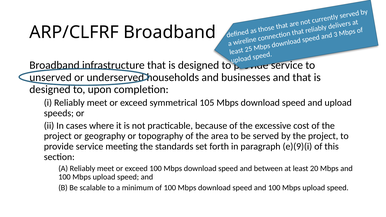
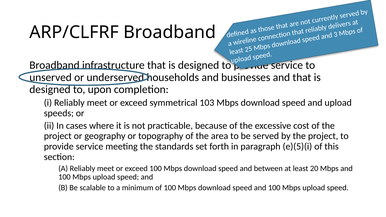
105: 105 -> 103
e)(9)(i: e)(9)(i -> e)(5)(i
